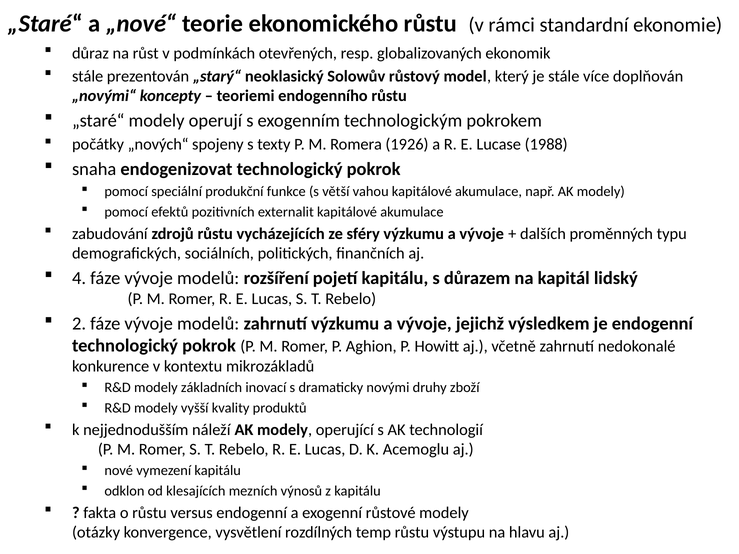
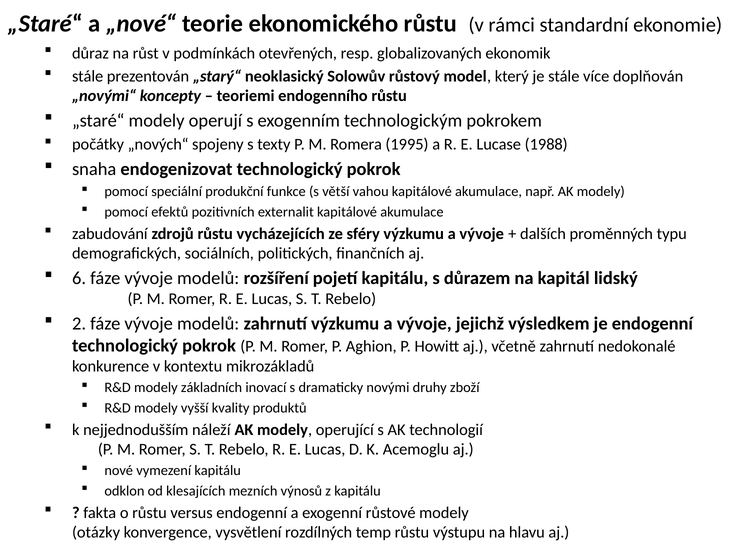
1926: 1926 -> 1995
4: 4 -> 6
